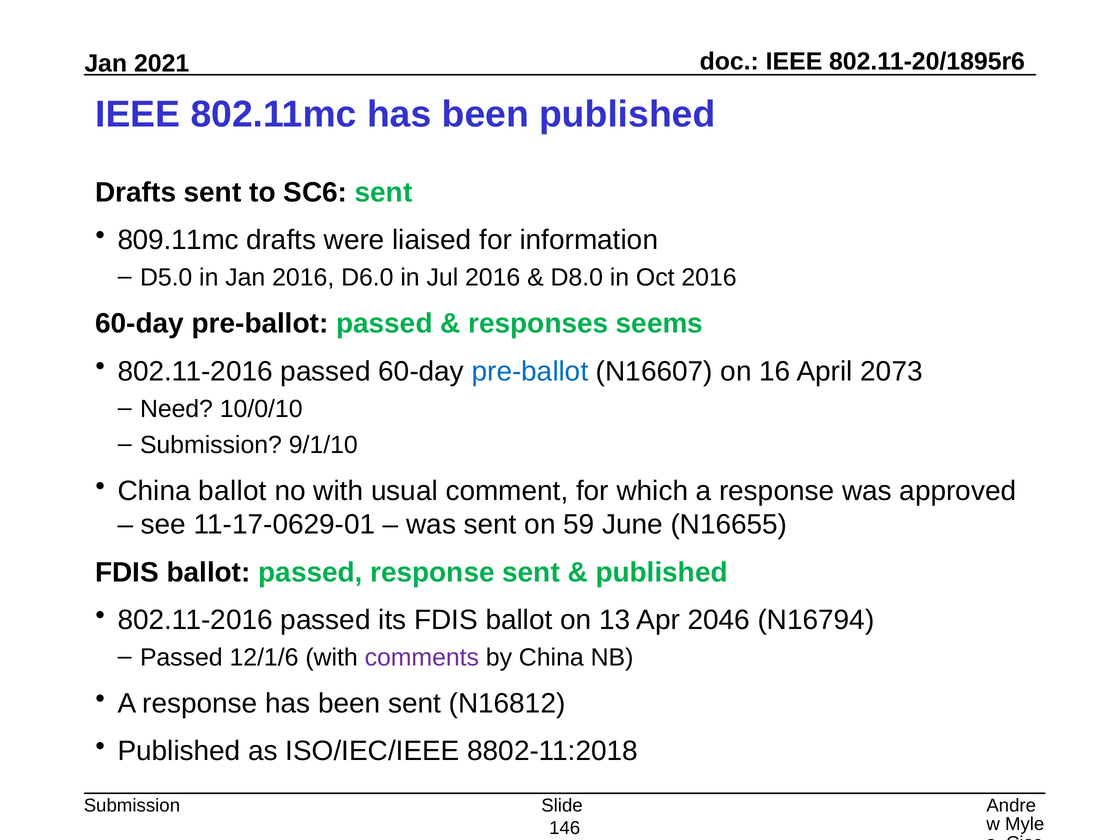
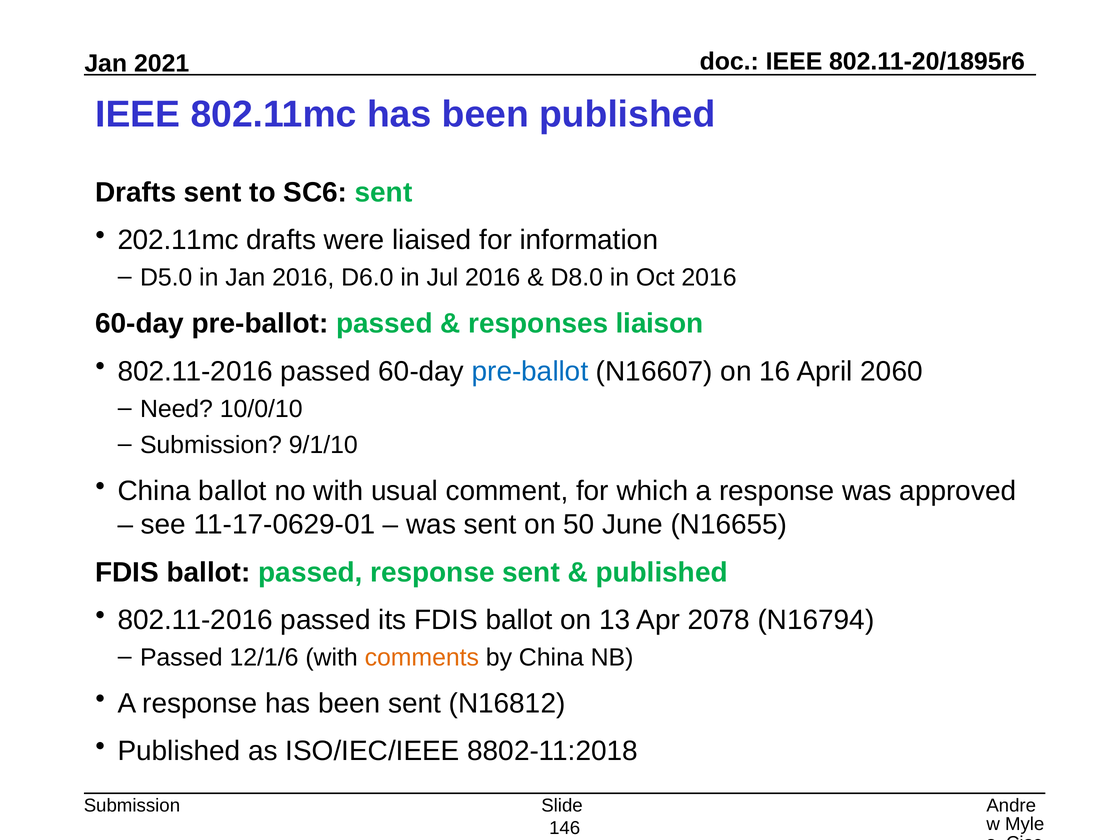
809.11mc: 809.11mc -> 202.11mc
seems: seems -> liaison
2073: 2073 -> 2060
59: 59 -> 50
2046: 2046 -> 2078
comments colour: purple -> orange
